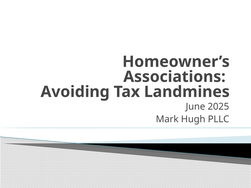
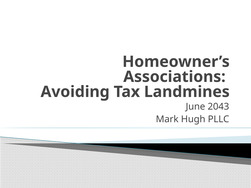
2025: 2025 -> 2043
